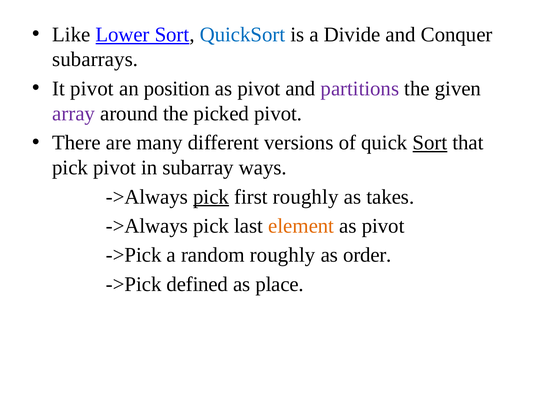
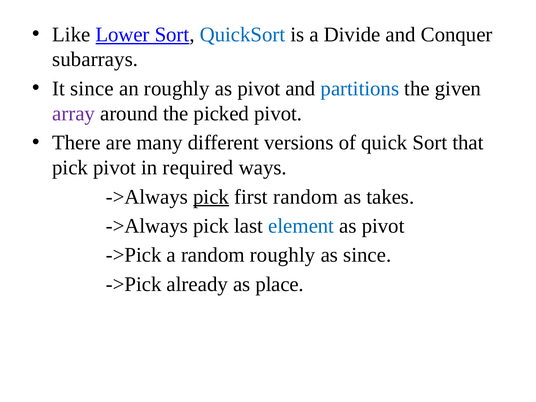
It pivot: pivot -> since
an position: position -> roughly
partitions colour: purple -> blue
Sort at (430, 143) underline: present -> none
subarray: subarray -> required
first roughly: roughly -> random
element colour: orange -> blue
as order: order -> since
defined: defined -> already
